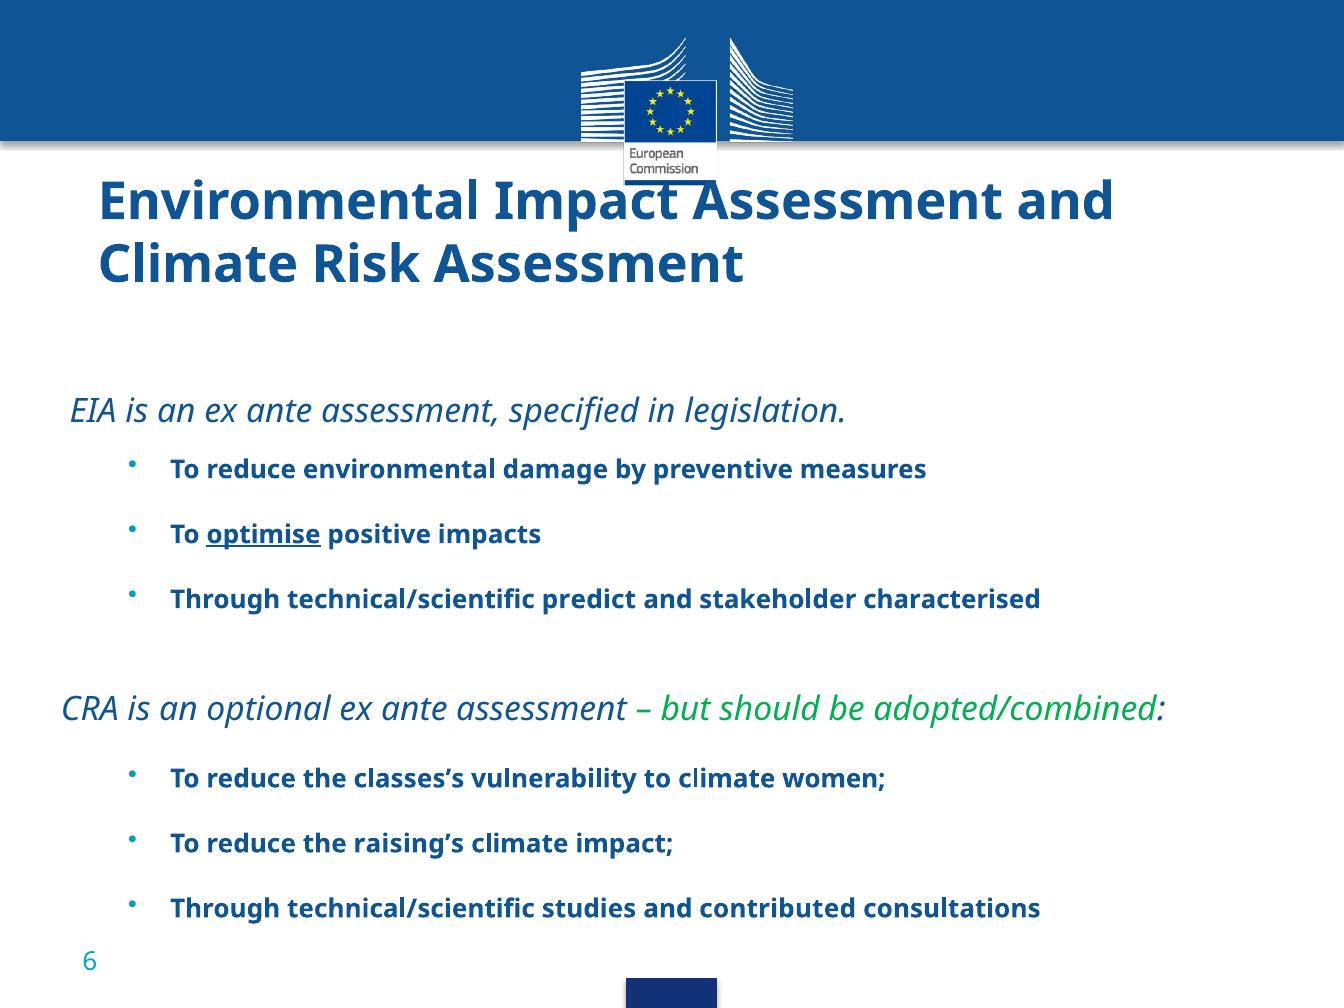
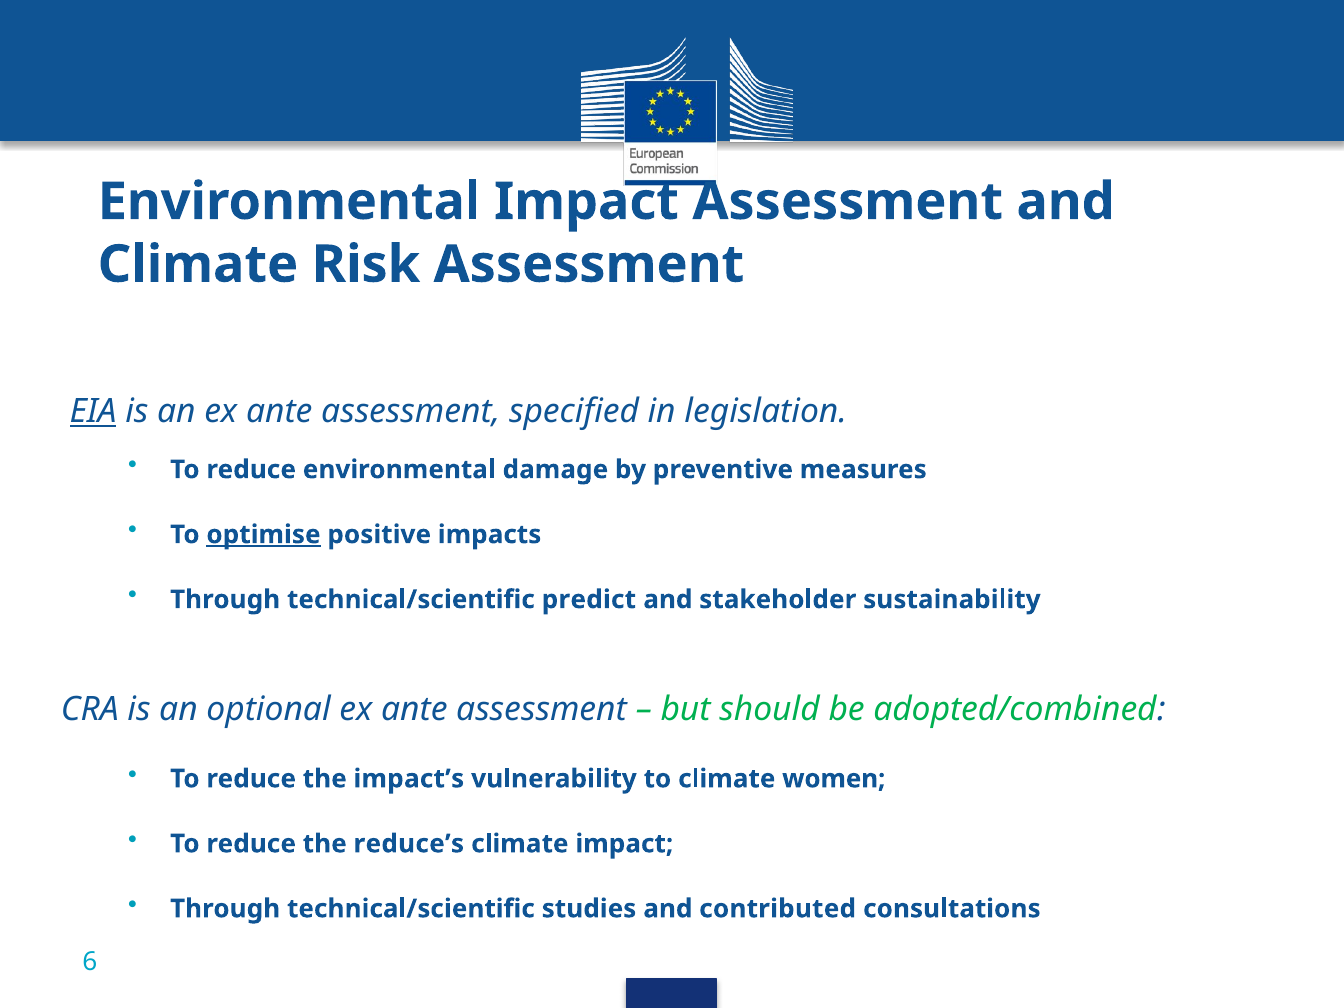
EIA underline: none -> present
characterised: characterised -> sustainability
classes’s: classes’s -> impact’s
raising’s: raising’s -> reduce’s
